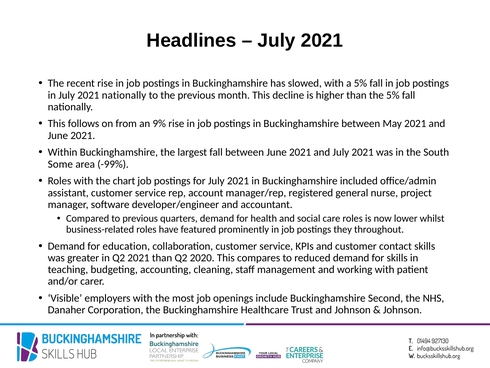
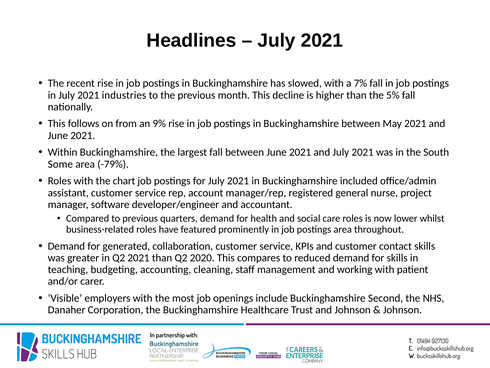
a 5%: 5% -> 7%
2021 nationally: nationally -> industries
-99%: -99% -> -79%
postings they: they -> area
education: education -> generated
